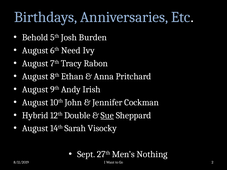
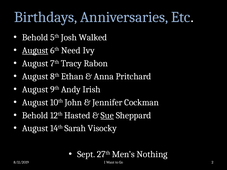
Burden: Burden -> Walked
August at (35, 51) underline: none -> present
Hybrid at (35, 115): Hybrid -> Behold
Double: Double -> Hasted
